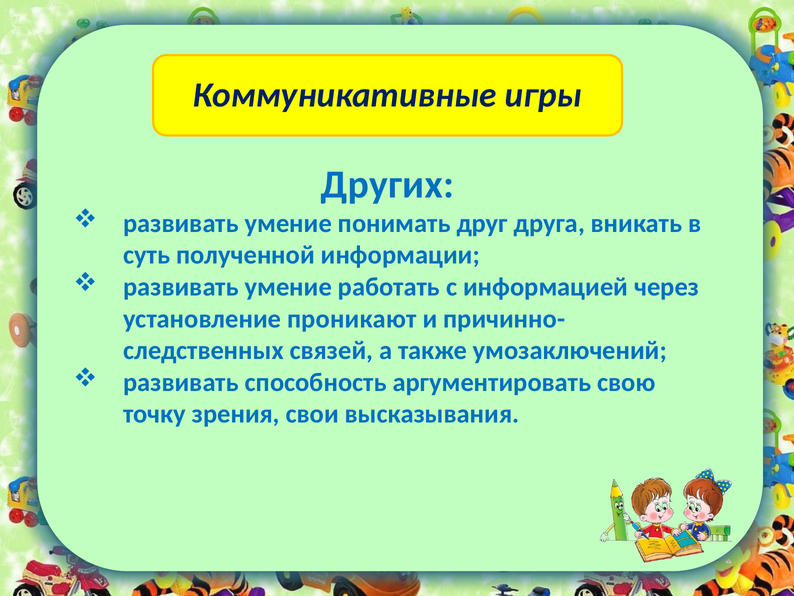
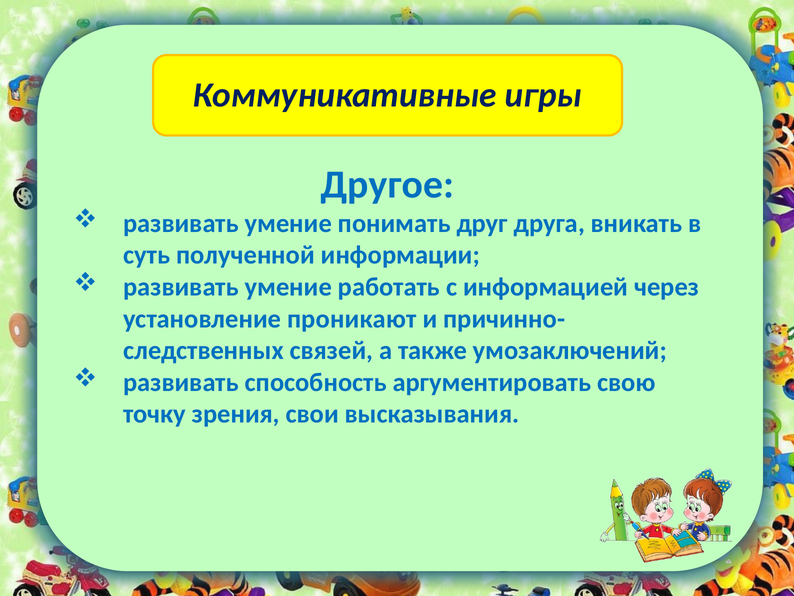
Других: Других -> Другое
